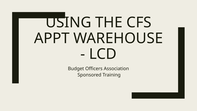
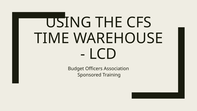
APPT: APPT -> TIME
